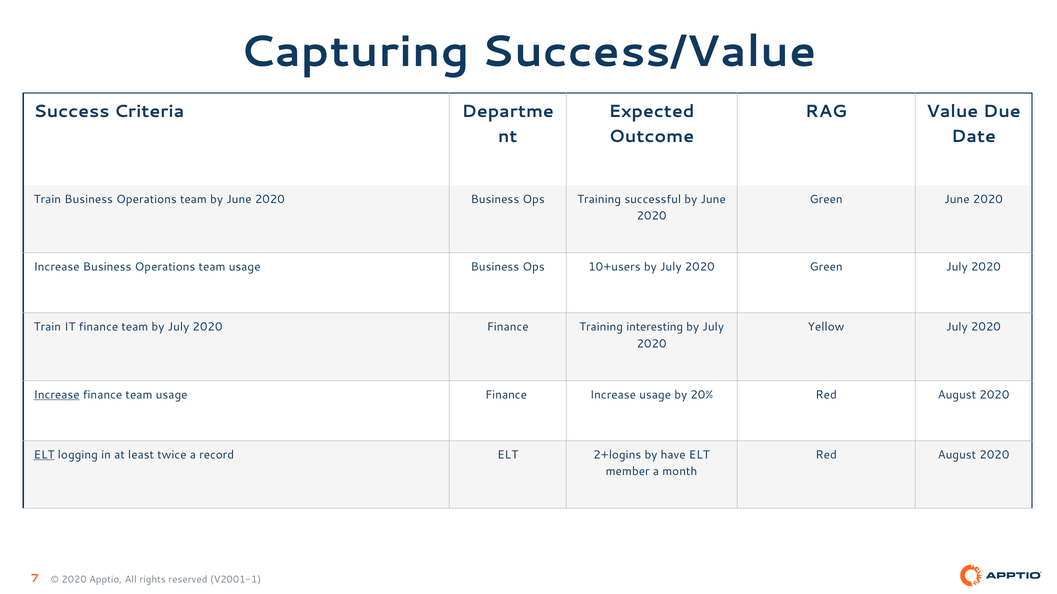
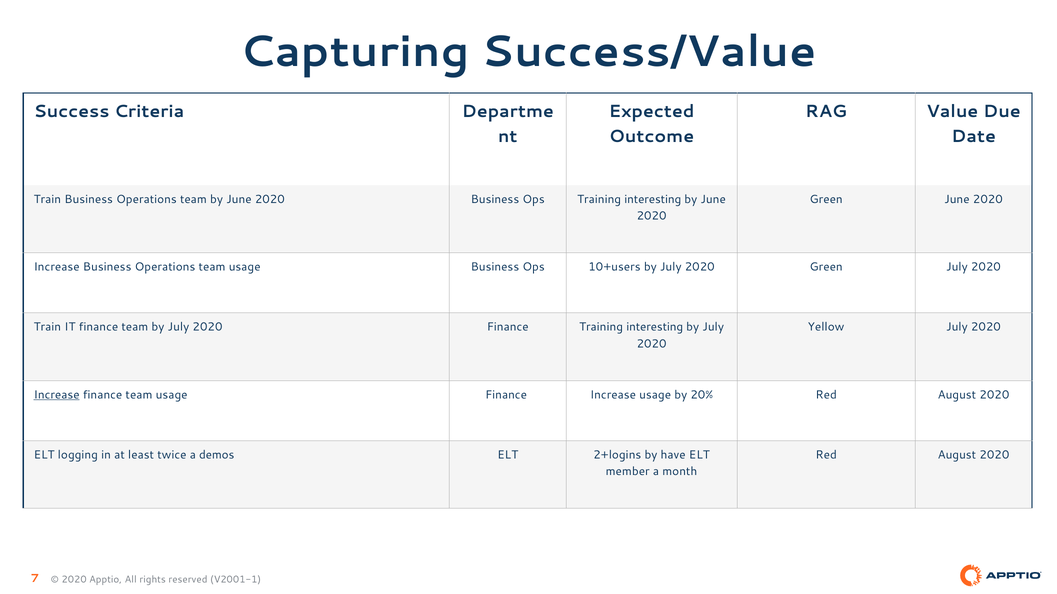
Ops Training successful: successful -> interesting
ELT at (44, 455) underline: present -> none
record: record -> demos
